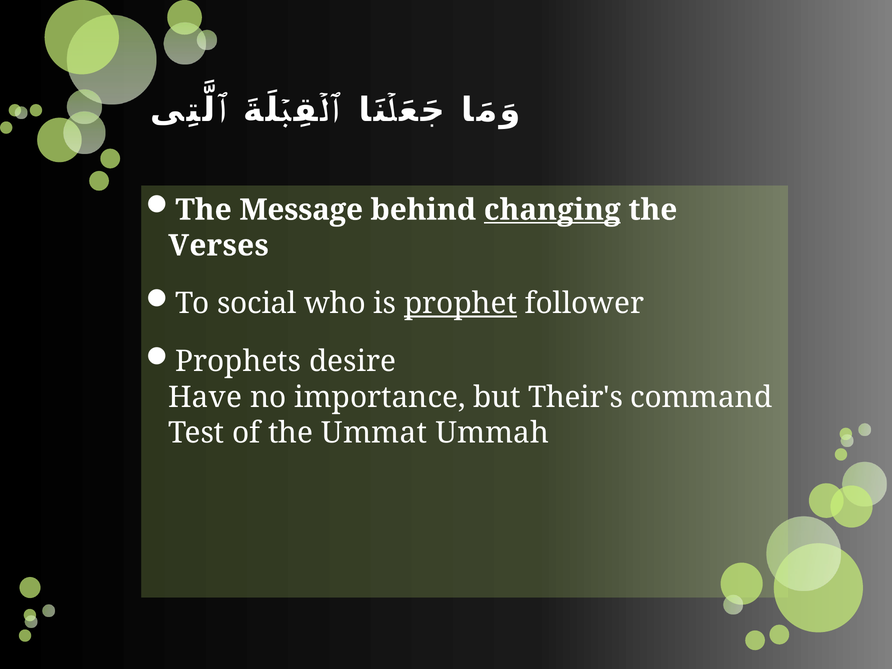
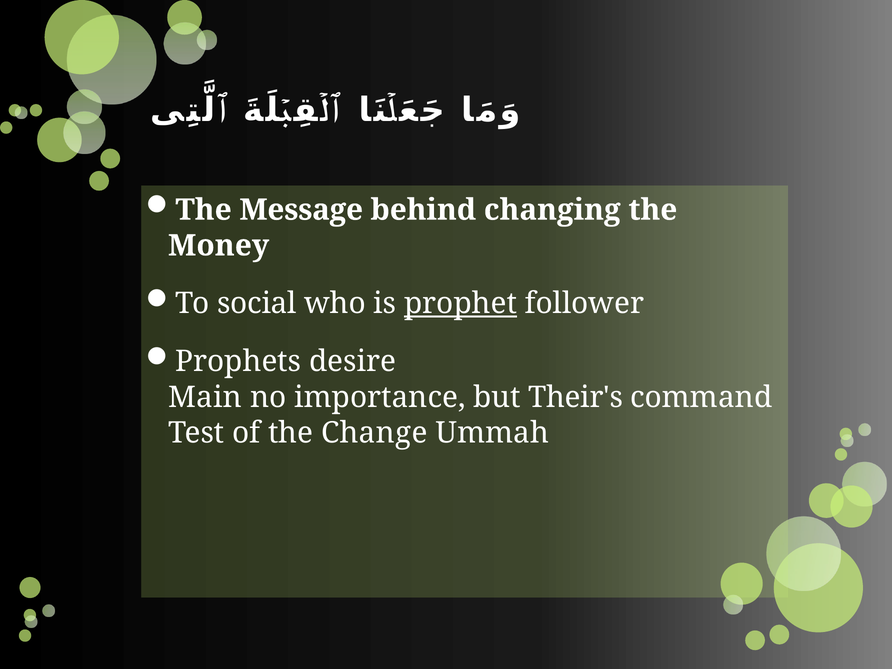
changing underline: present -> none
Verses: Verses -> Money
Have: Have -> Main
Ummat: Ummat -> Change
